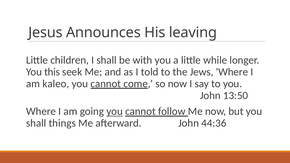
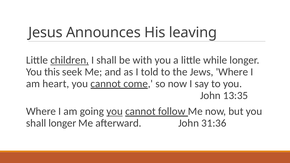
children underline: none -> present
kaleo: kaleo -> heart
13:50: 13:50 -> 13:35
shall things: things -> longer
44:36: 44:36 -> 31:36
